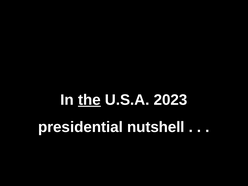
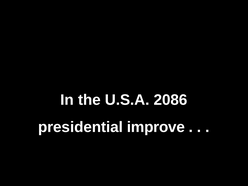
the underline: present -> none
2023: 2023 -> 2086
nutshell: nutshell -> improve
